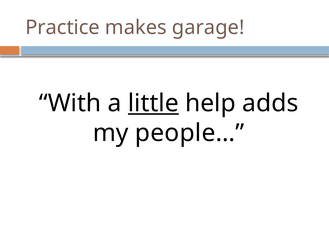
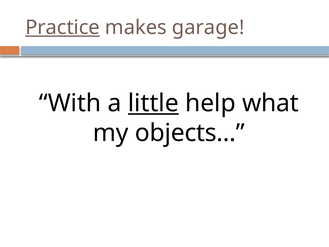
Practice underline: none -> present
adds: adds -> what
people…: people… -> objects…
